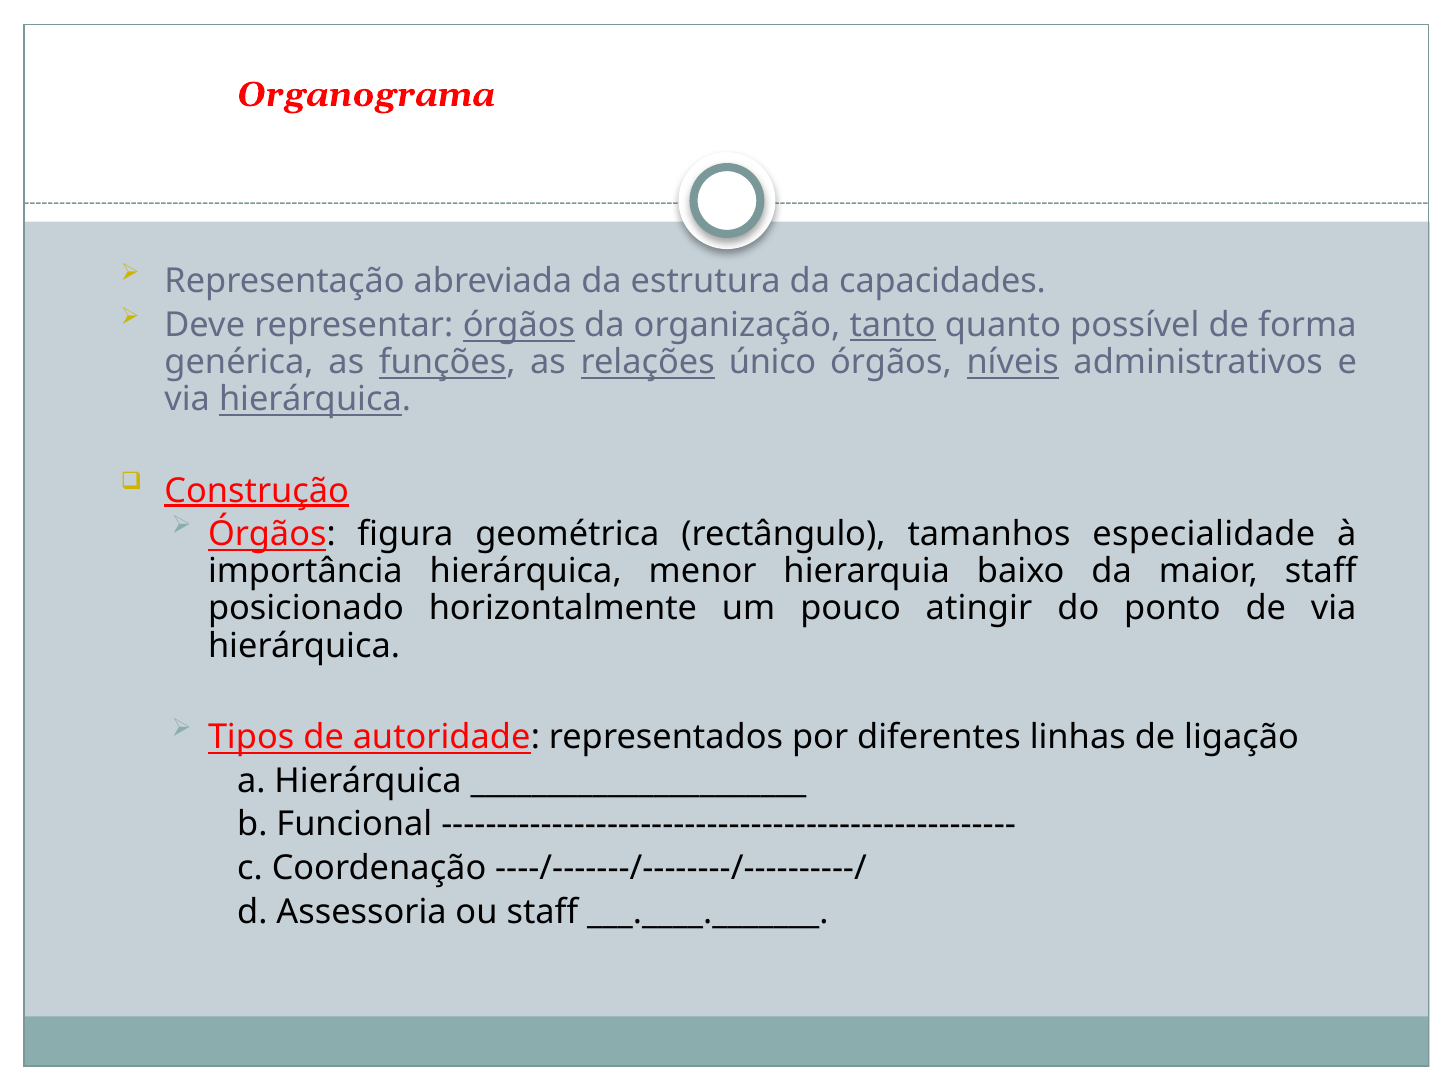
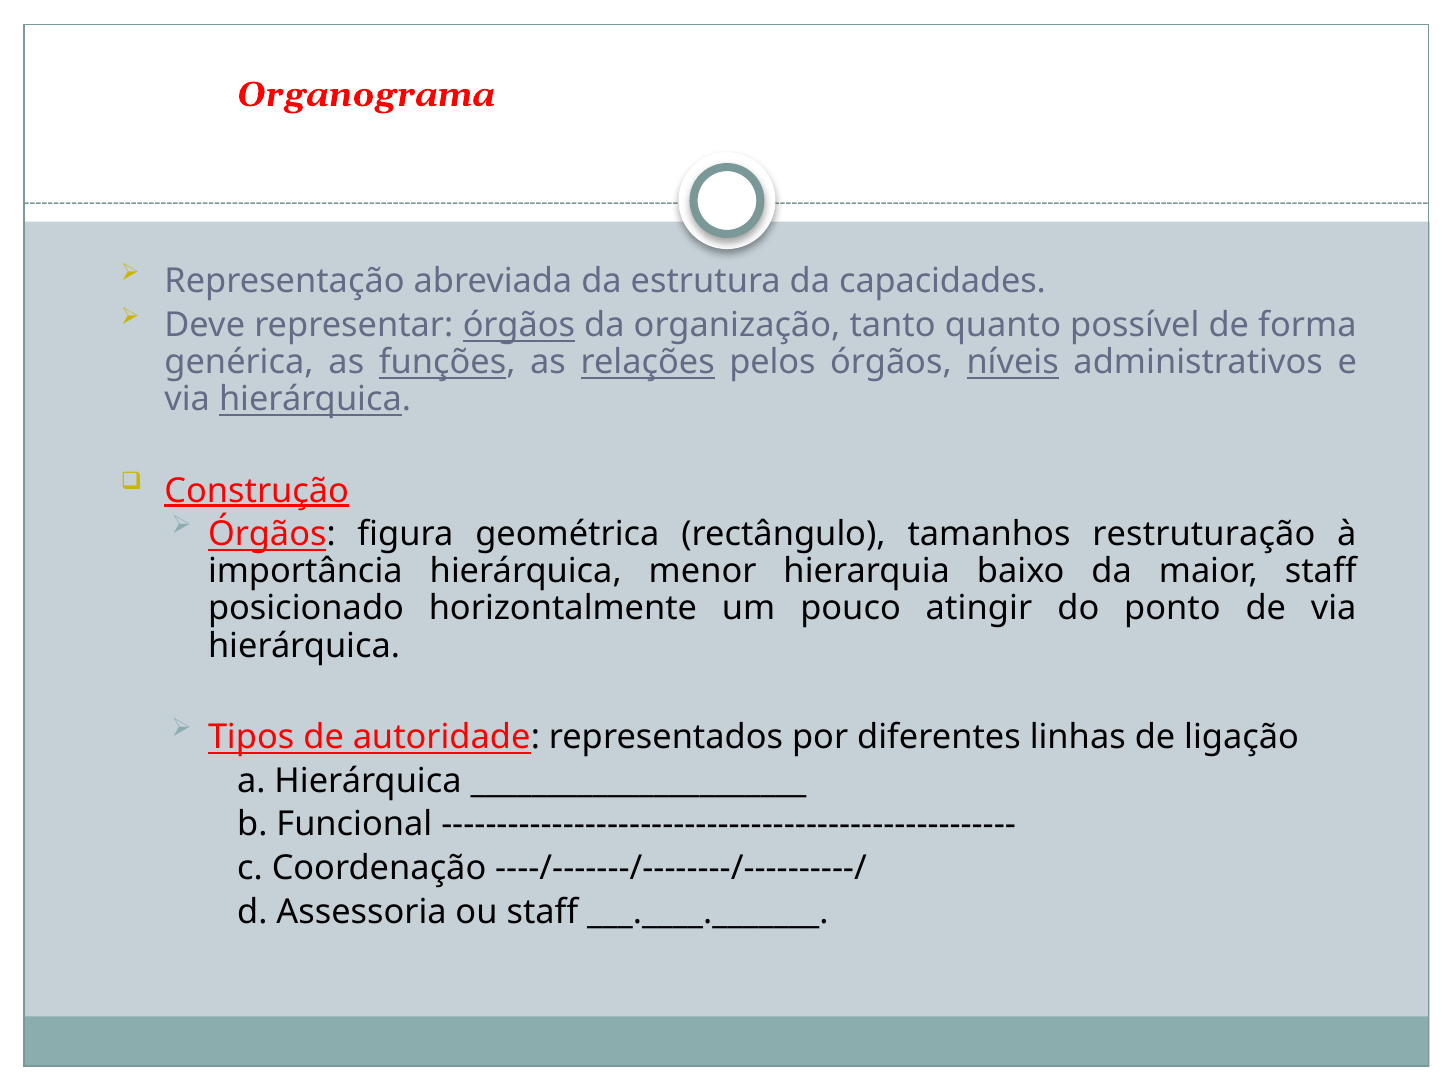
tanto underline: present -> none
único: único -> pelos
especialidade: especialidade -> restruturação
